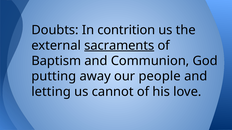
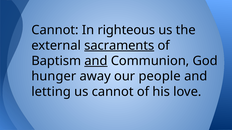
Doubts at (55, 30): Doubts -> Cannot
contrition: contrition -> righteous
and at (96, 61) underline: none -> present
putting: putting -> hunger
